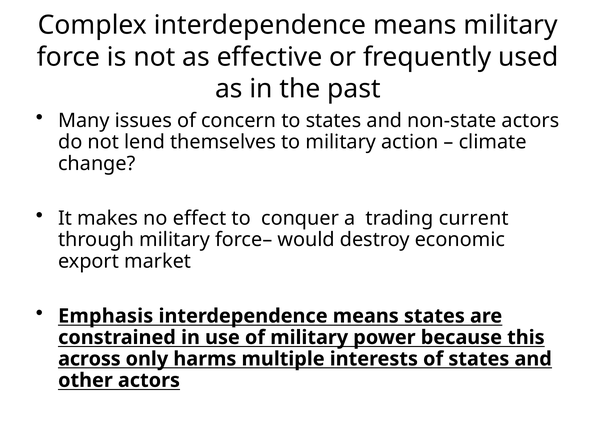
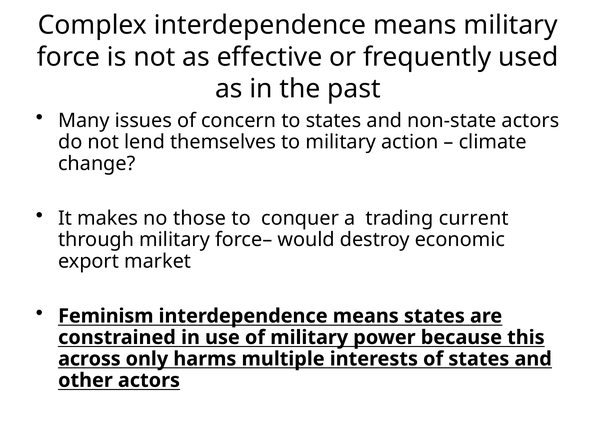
effect: effect -> those
Emphasis: Emphasis -> Feminism
